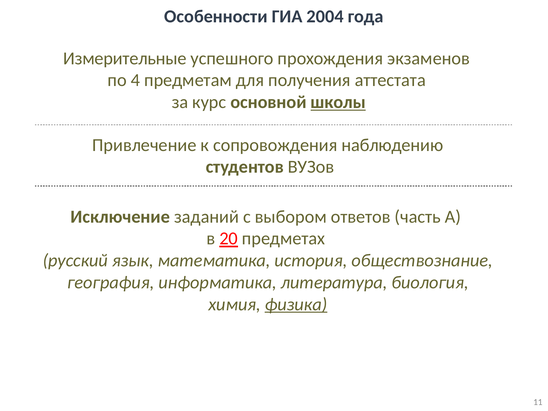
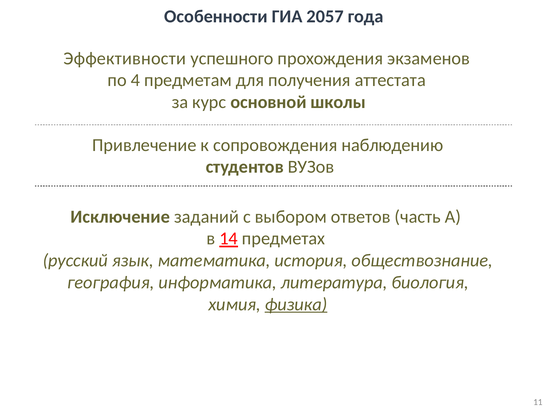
2004: 2004 -> 2057
Измерительные: Измерительные -> Эффективности
школы underline: present -> none
20: 20 -> 14
